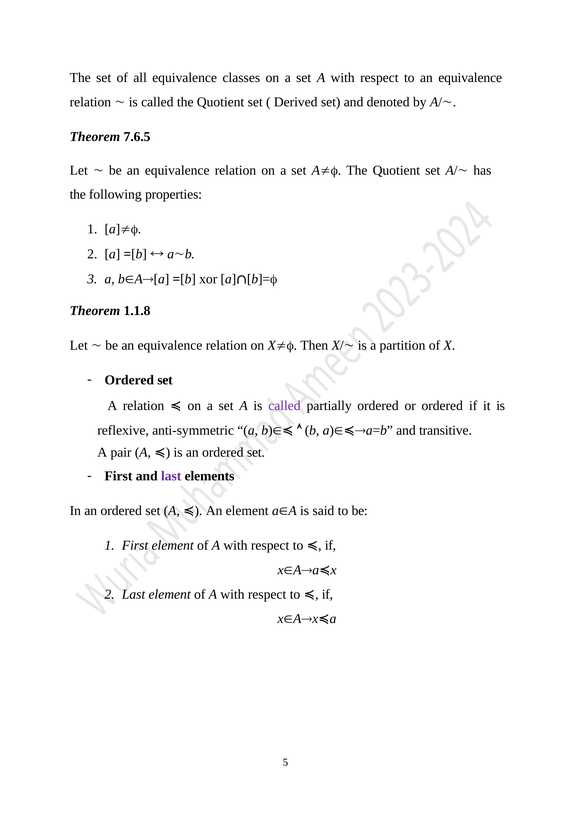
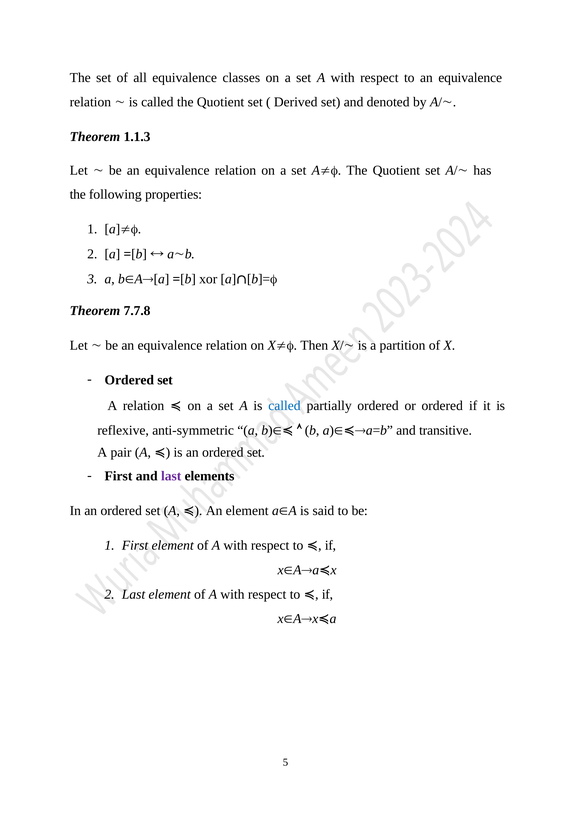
7.6.5: 7.6.5 -> 1.1.3
1.1.8: 1.1.8 -> 7.7.8
called at (284, 405) colour: purple -> blue
